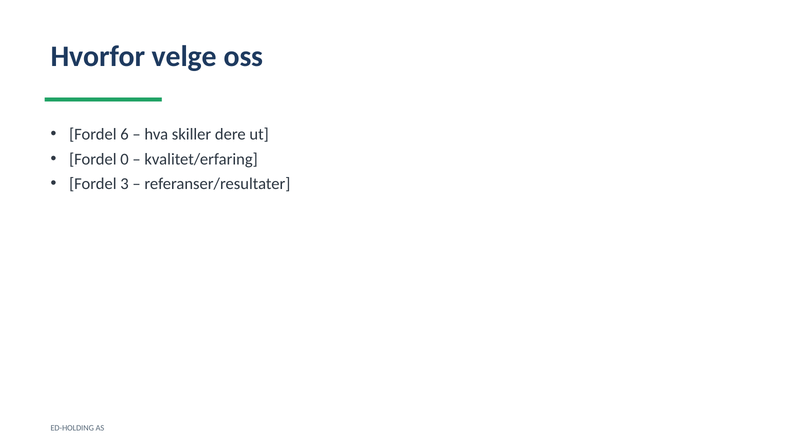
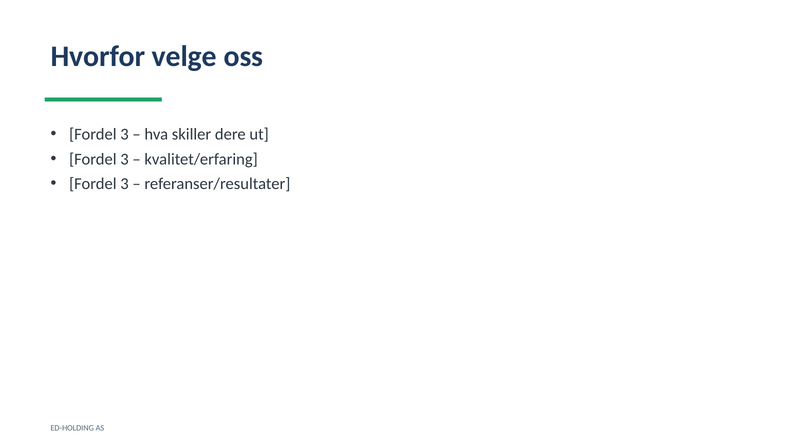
6 at (125, 134): 6 -> 3
0 at (125, 159): 0 -> 3
